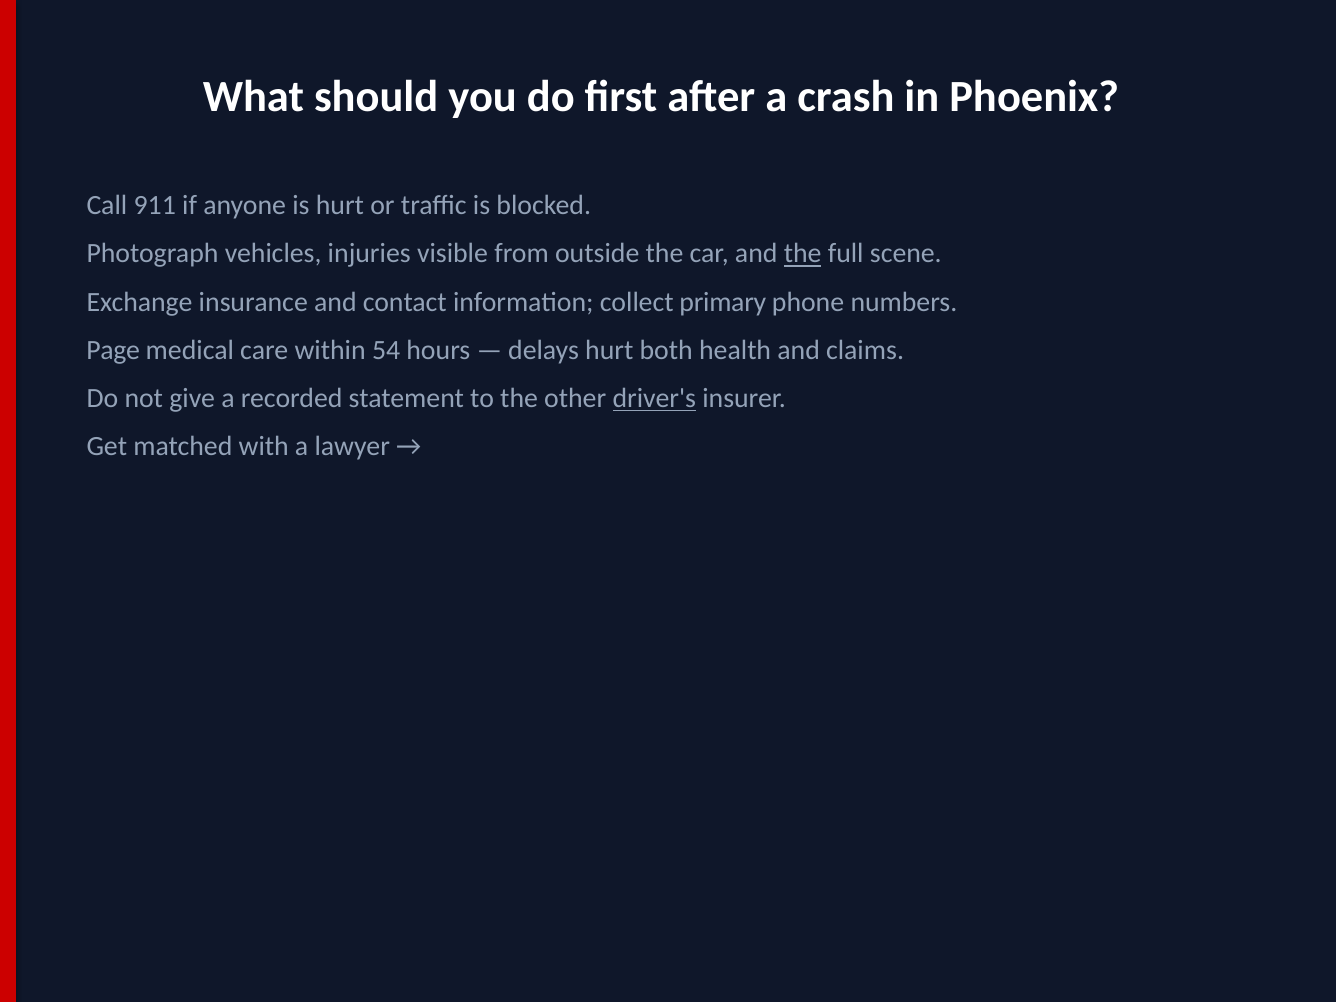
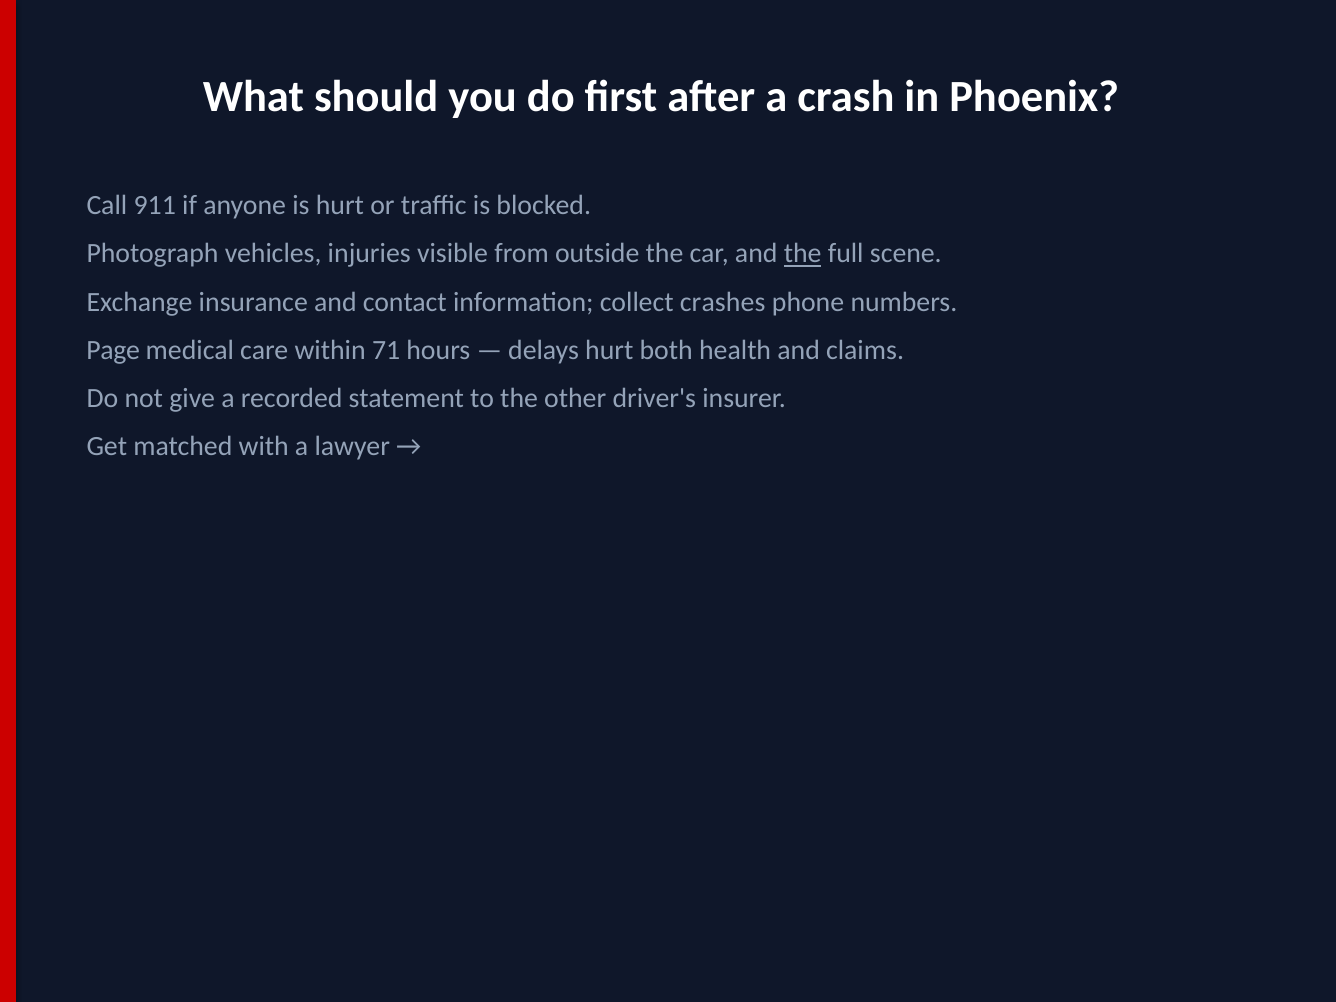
primary: primary -> crashes
54: 54 -> 71
driver's underline: present -> none
